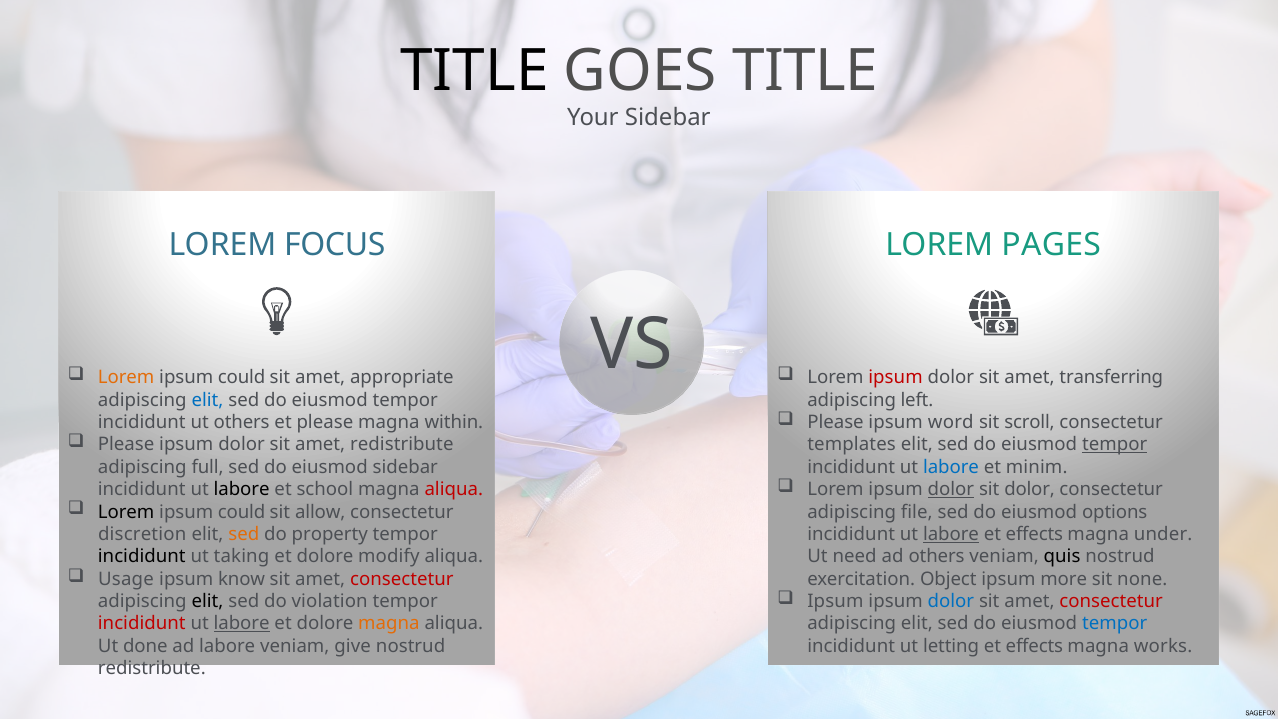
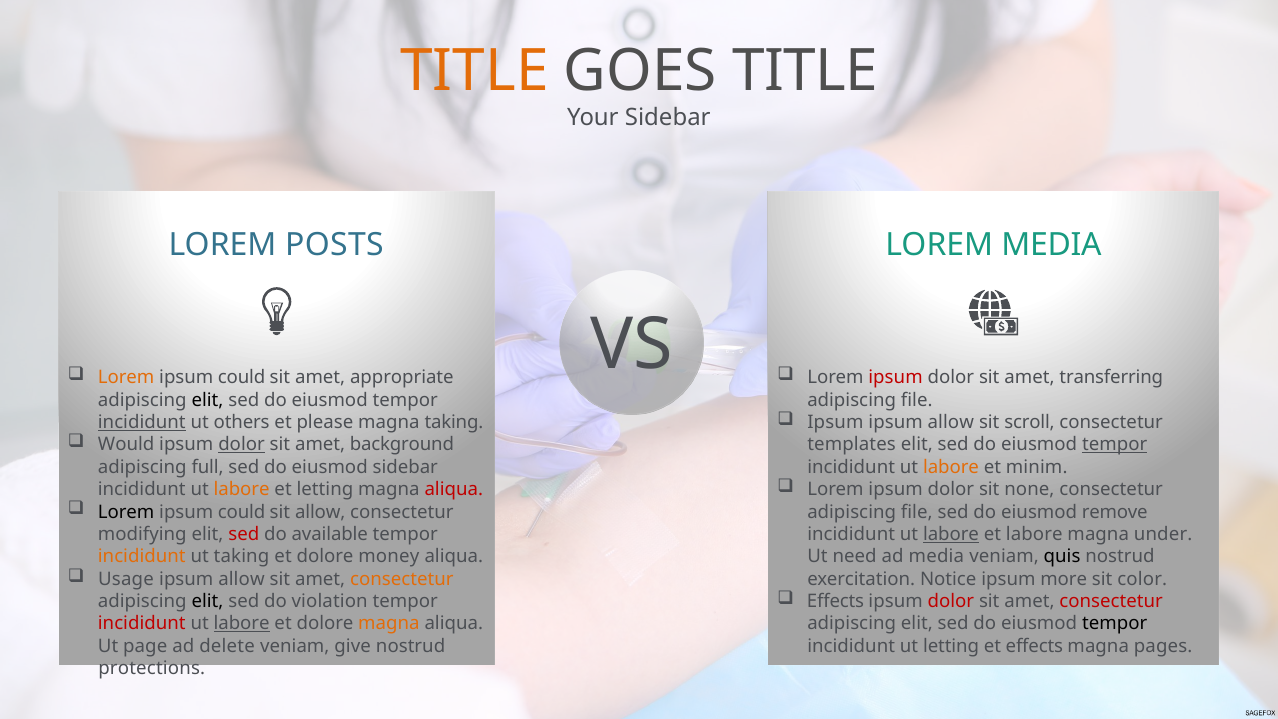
TITLE at (475, 71) colour: black -> orange
FOCUS: FOCUS -> POSTS
LOREM PAGES: PAGES -> MEDIA
elit at (207, 400) colour: blue -> black
left at (917, 400): left -> file
Please at (835, 422): Please -> Ipsum
word at (951, 422): word -> allow
incididunt at (142, 422) underline: none -> present
magna within: within -> taking
Please at (126, 445): Please -> Would
dolor at (242, 445) underline: none -> present
amet redistribute: redistribute -> background
labore at (951, 467) colour: blue -> orange
dolor at (951, 489) underline: present -> none
sit dolor: dolor -> none
labore at (242, 489) colour: black -> orange
et school: school -> letting
options: options -> remove
discretion: discretion -> modifying
sed at (244, 534) colour: orange -> red
property: property -> available
effects at (1034, 534): effects -> labore
incididunt at (142, 557) colour: black -> orange
modify: modify -> money
ad others: others -> media
know at (242, 579): know -> allow
consectetur at (402, 579) colour: red -> orange
Object: Object -> Notice
none: none -> color
Ipsum at (835, 601): Ipsum -> Effects
dolor at (951, 601) colour: blue -> red
tempor at (1115, 624) colour: blue -> black
done: done -> page
ad labore: labore -> delete
works: works -> pages
redistribute at (152, 668): redistribute -> protections
